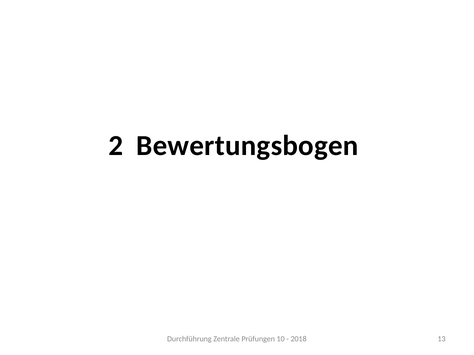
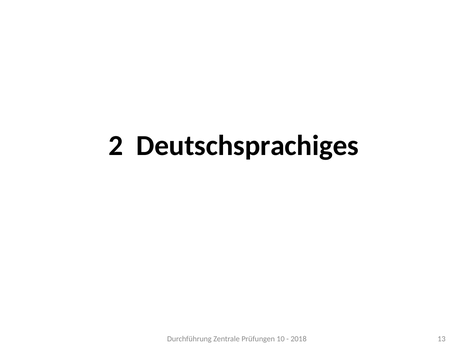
Bewertungsbogen: Bewertungsbogen -> Deutschsprachiges
